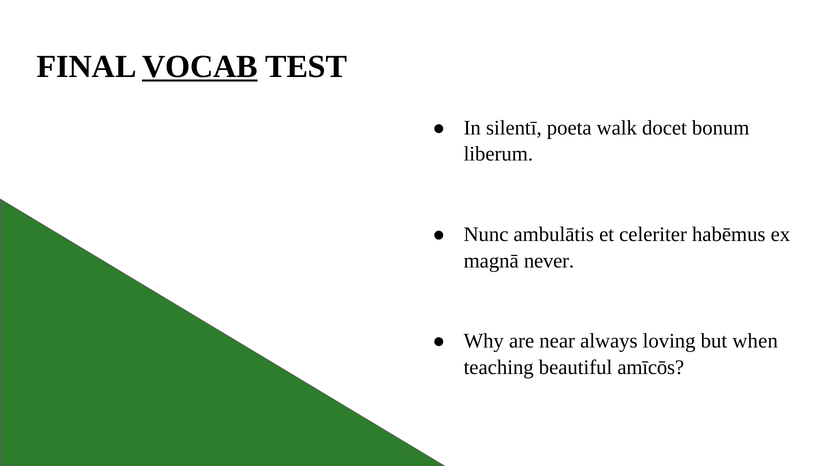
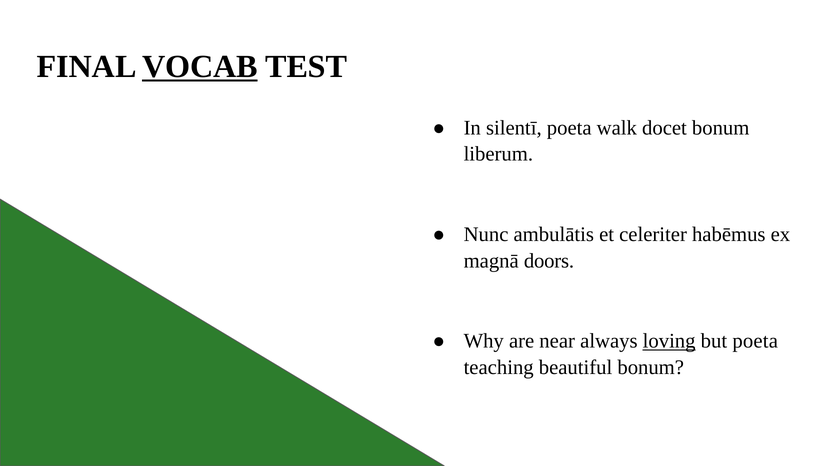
never: never -> doors
loving underline: none -> present
but when: when -> poeta
beautiful amīcōs: amīcōs -> bonum
